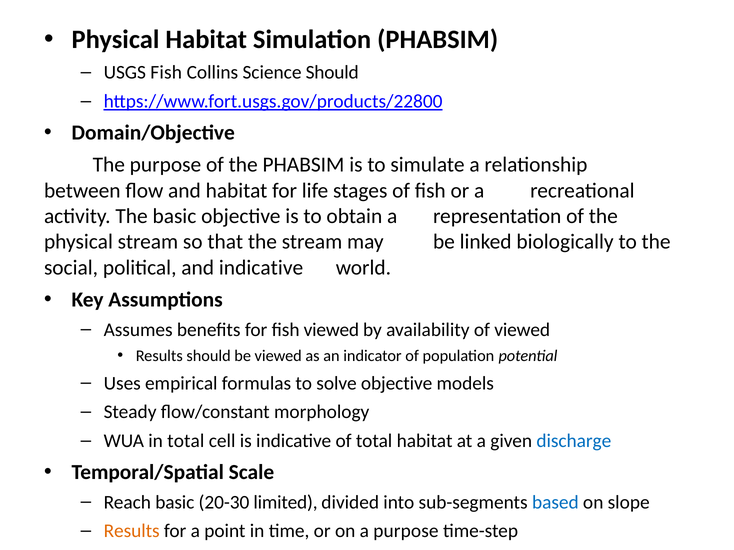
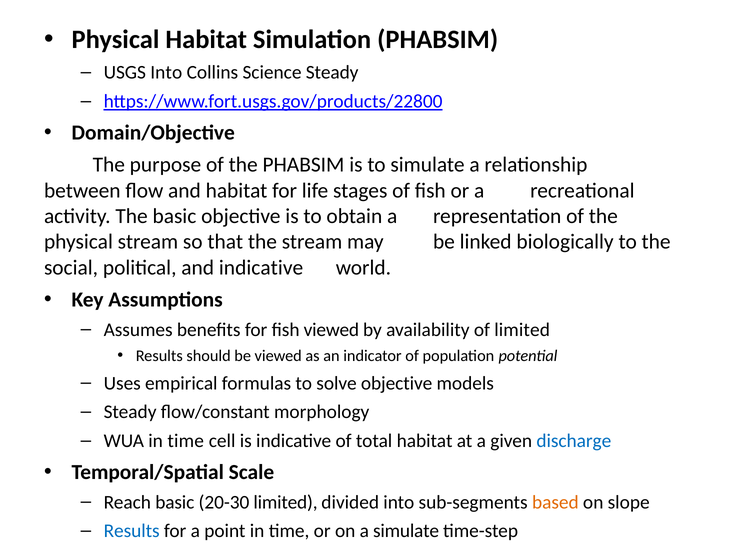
USGS Fish: Fish -> Into
Science Should: Should -> Steady
of viewed: viewed -> limited
WUA in total: total -> time
based colour: blue -> orange
Results at (132, 532) colour: orange -> blue
a purpose: purpose -> simulate
